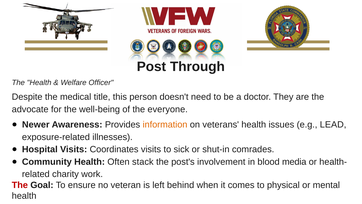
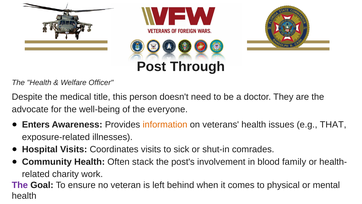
Newer: Newer -> Enters
LEAD: LEAD -> THAT
media: media -> family
The at (20, 185) colour: red -> purple
